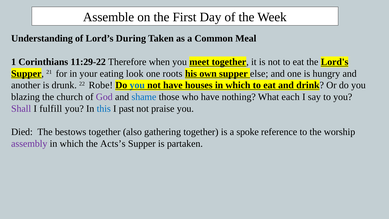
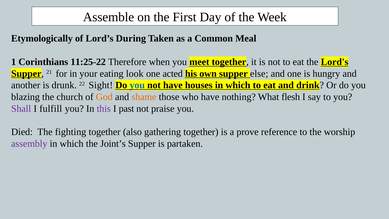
Understanding: Understanding -> Etymologically
11:29-22: 11:29-22 -> 11:25-22
roots: roots -> acted
Robe: Robe -> Sight
God colour: purple -> orange
shame colour: blue -> orange
each: each -> flesh
this colour: blue -> purple
bestows: bestows -> fighting
spoke: spoke -> prove
Acts’s: Acts’s -> Joint’s
